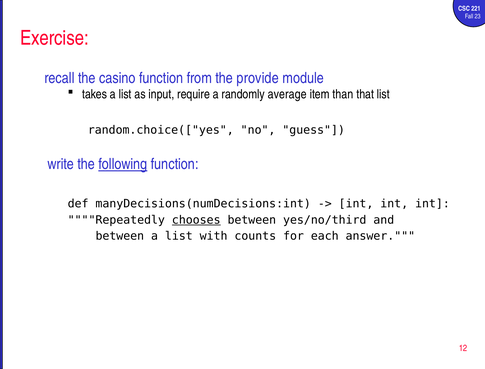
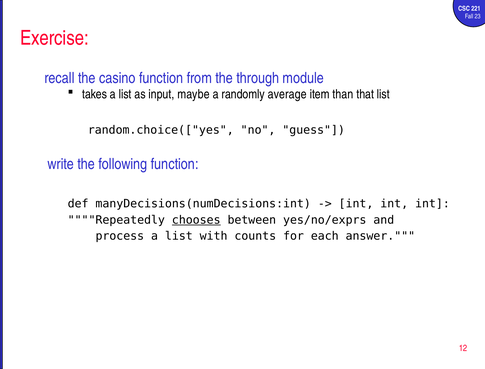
provide: provide -> through
require: require -> maybe
following underline: present -> none
yes/no/third: yes/no/third -> yes/no/exprs
between at (120, 236): between -> process
